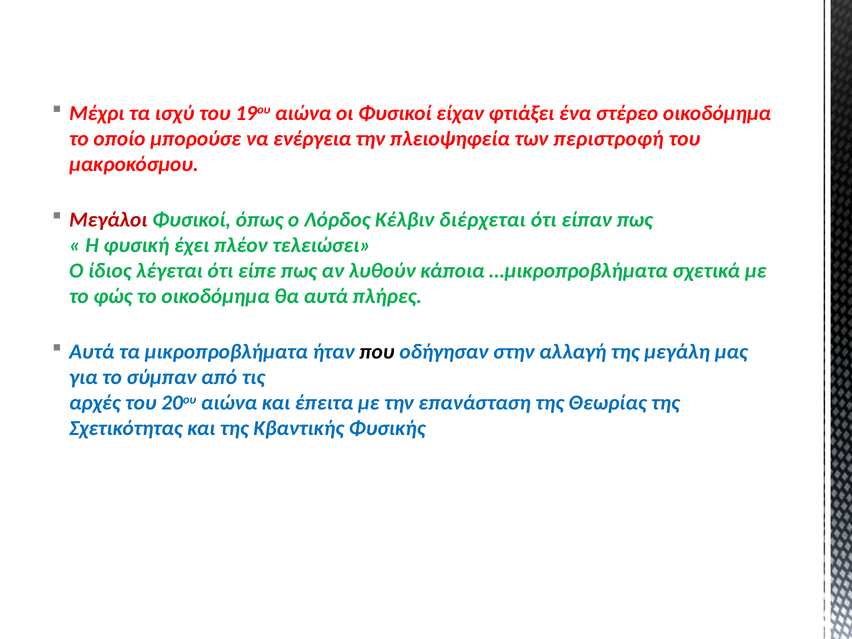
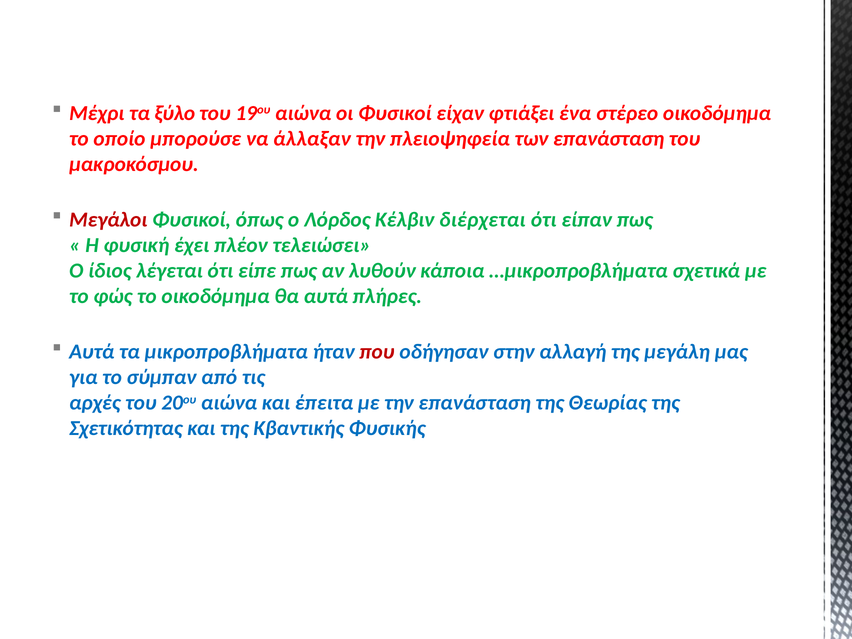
ισχύ: ισχύ -> ξύλο
ενέργεια: ενέργεια -> άλλαξαν
των περιστροφή: περιστροφή -> επανάσταση
που colour: black -> red
